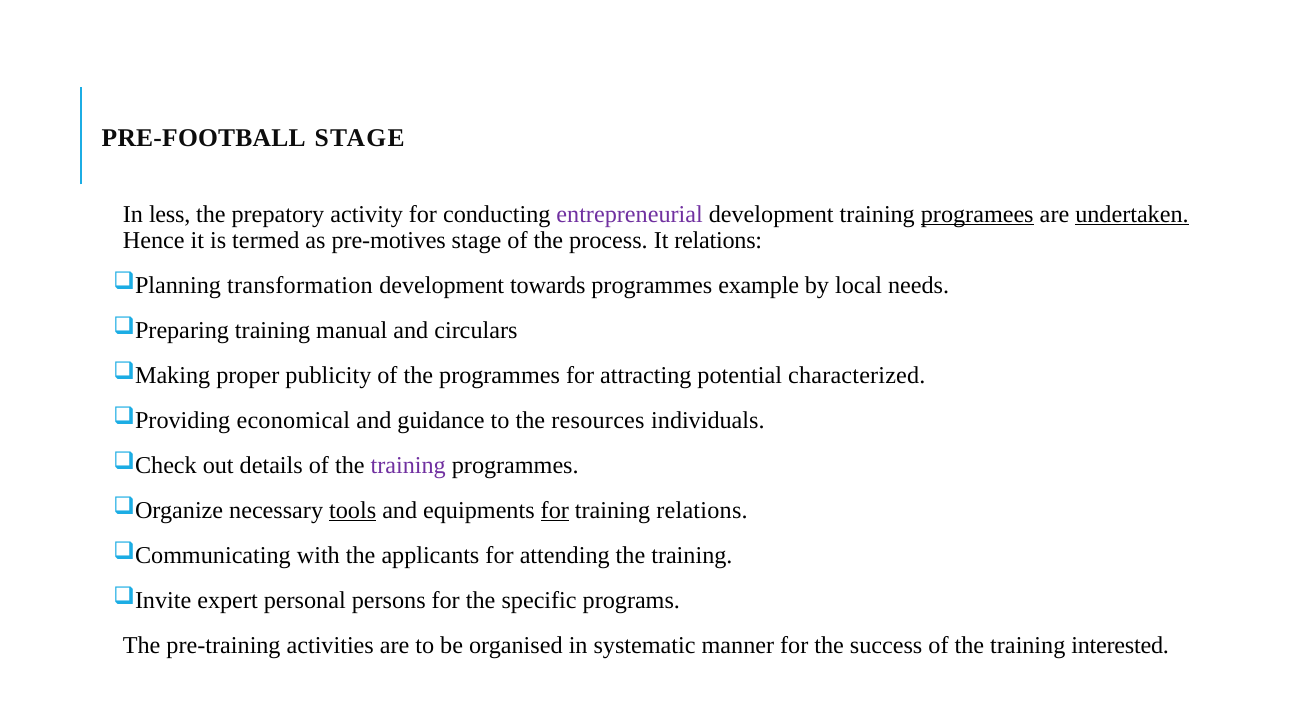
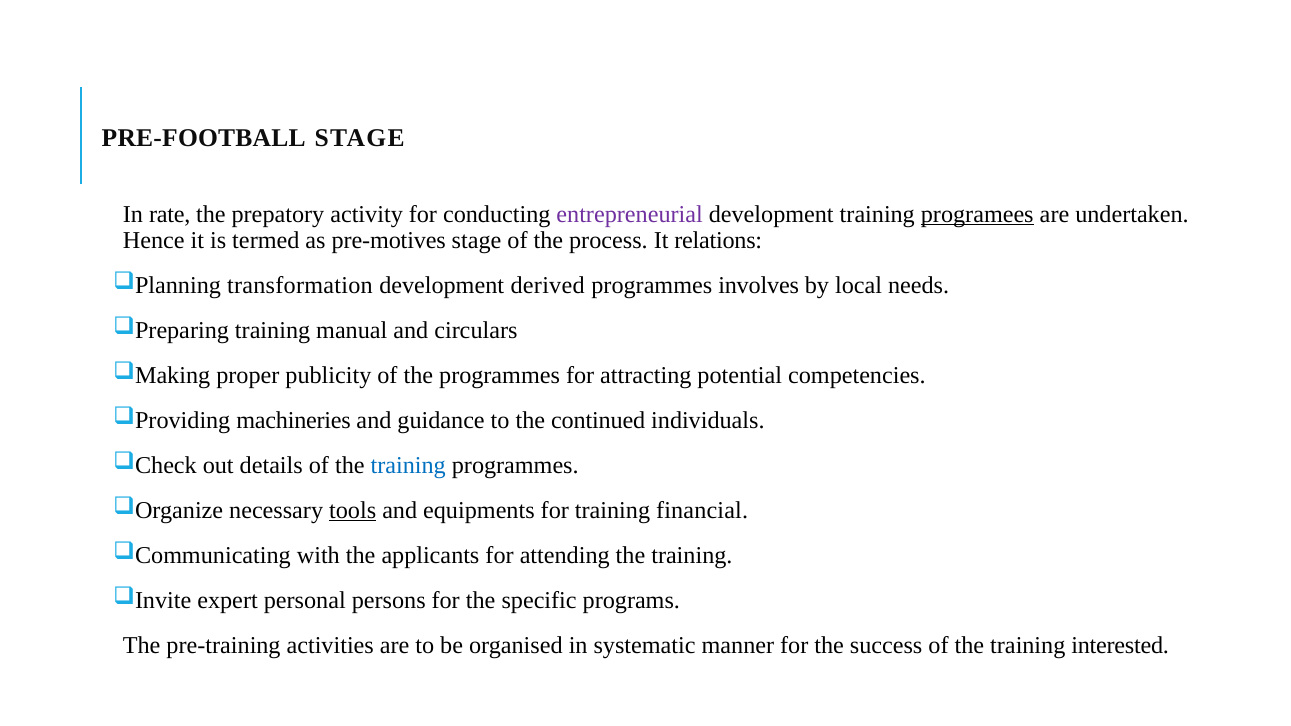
less: less -> rate
undertaken underline: present -> none
towards: towards -> derived
example: example -> involves
characterized: characterized -> competencies
economical: economical -> machineries
resources: resources -> continued
training at (408, 465) colour: purple -> blue
for at (555, 510) underline: present -> none
training relations: relations -> financial
